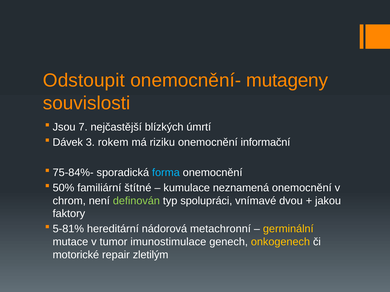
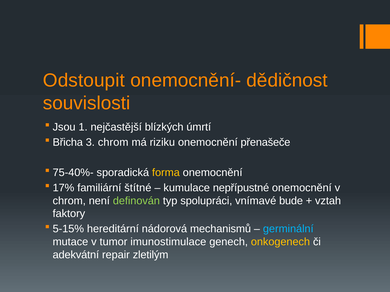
mutageny: mutageny -> dědičnost
7: 7 -> 1
Dávek: Dávek -> Břicha
3 rokem: rokem -> chrom
informační: informační -> přenašeče
75-84%-: 75-84%- -> 75-40%-
forma colour: light blue -> yellow
50%: 50% -> 17%
neznamená: neznamená -> nepřípustné
dvou: dvou -> bude
jakou: jakou -> vztah
5-81%: 5-81% -> 5-15%
metachronní: metachronní -> mechanismů
germinální colour: yellow -> light blue
motorické: motorické -> adekvátní
